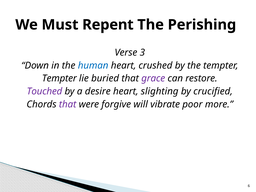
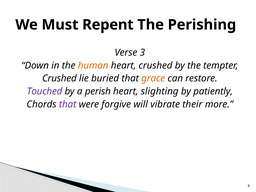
human colour: blue -> orange
Tempter at (59, 78): Tempter -> Crushed
grace colour: purple -> orange
desire: desire -> perish
crucified: crucified -> patiently
poor: poor -> their
